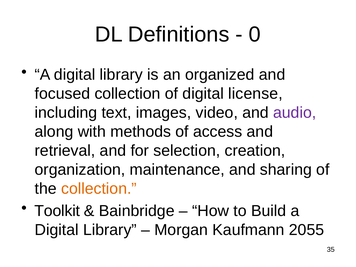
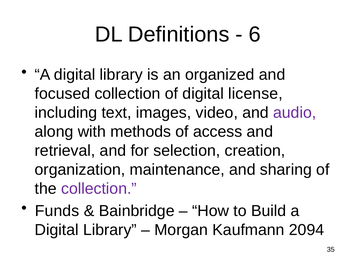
0: 0 -> 6
collection at (99, 189) colour: orange -> purple
Toolkit: Toolkit -> Funds
2055: 2055 -> 2094
